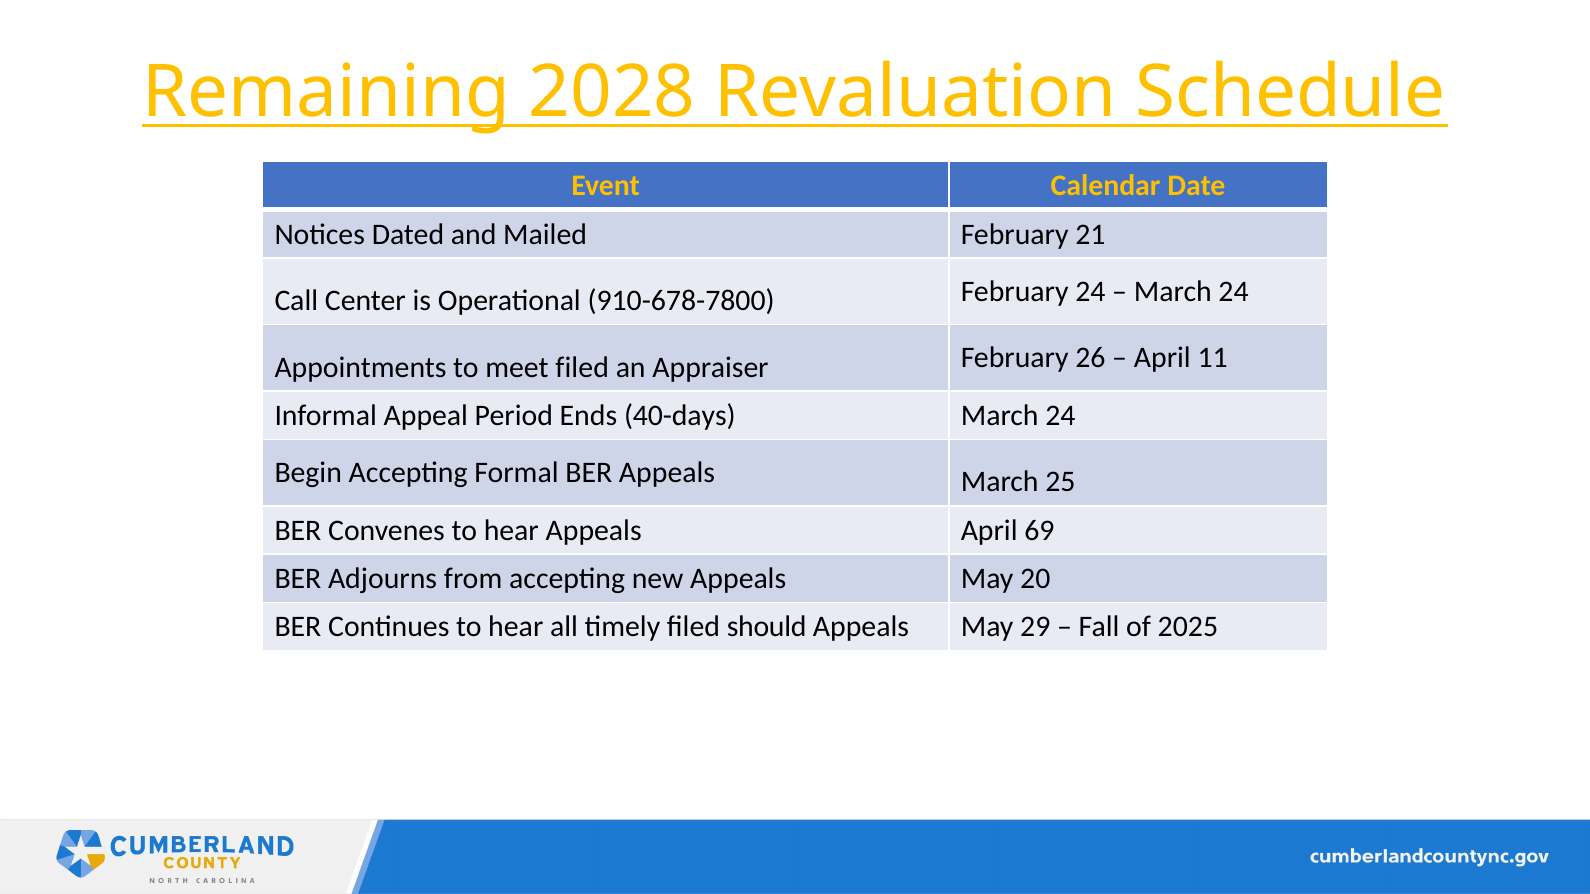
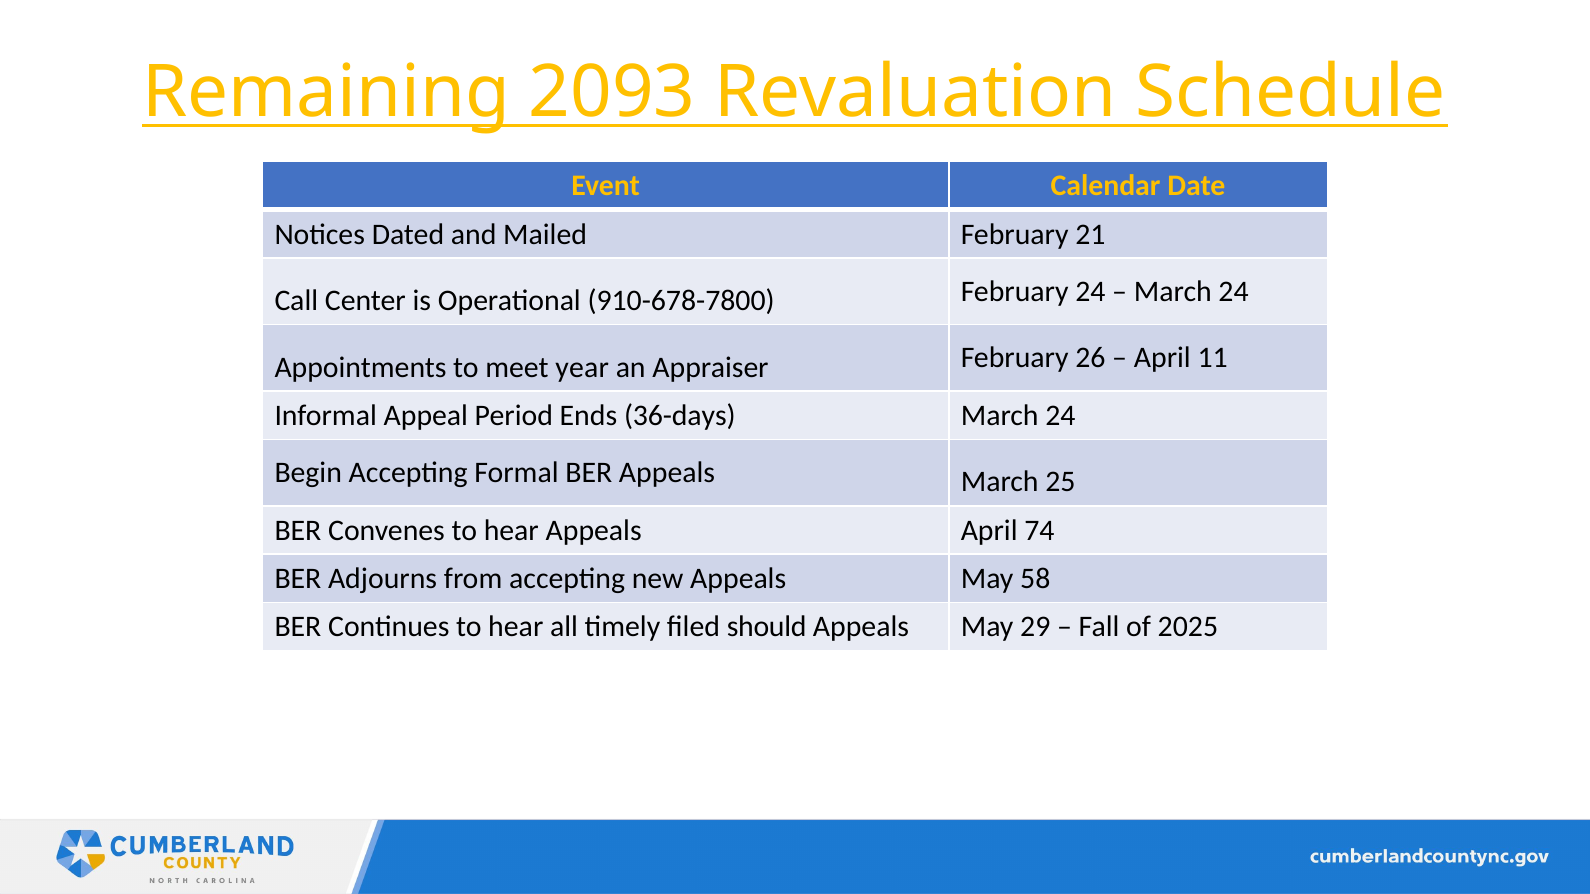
2028: 2028 -> 2093
meet filed: filed -> year
40-days: 40-days -> 36-days
69: 69 -> 74
20: 20 -> 58
